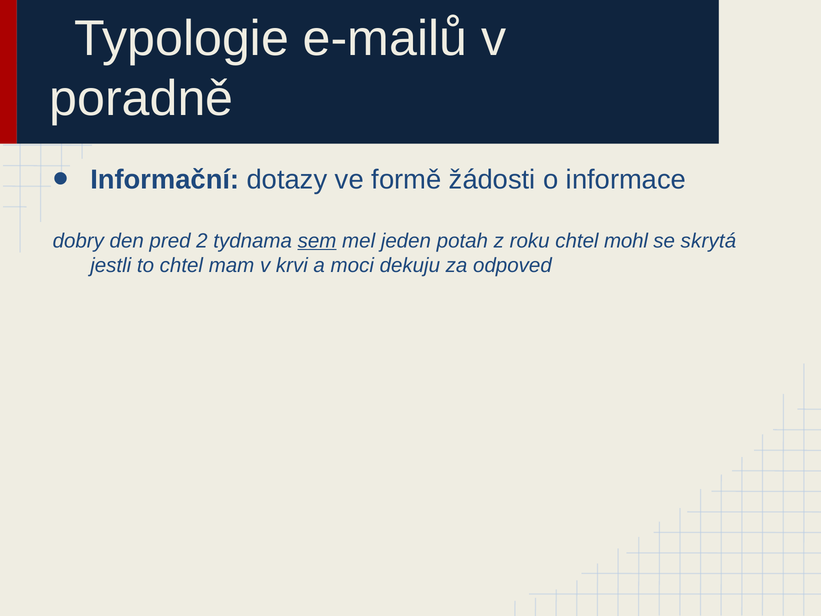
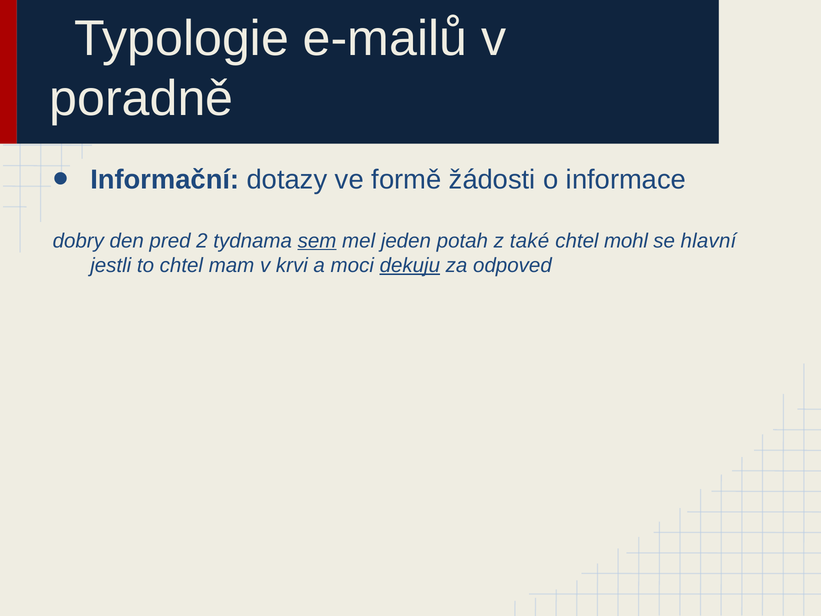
roku: roku -> také
skrytá: skrytá -> hlavní
dekuju underline: none -> present
